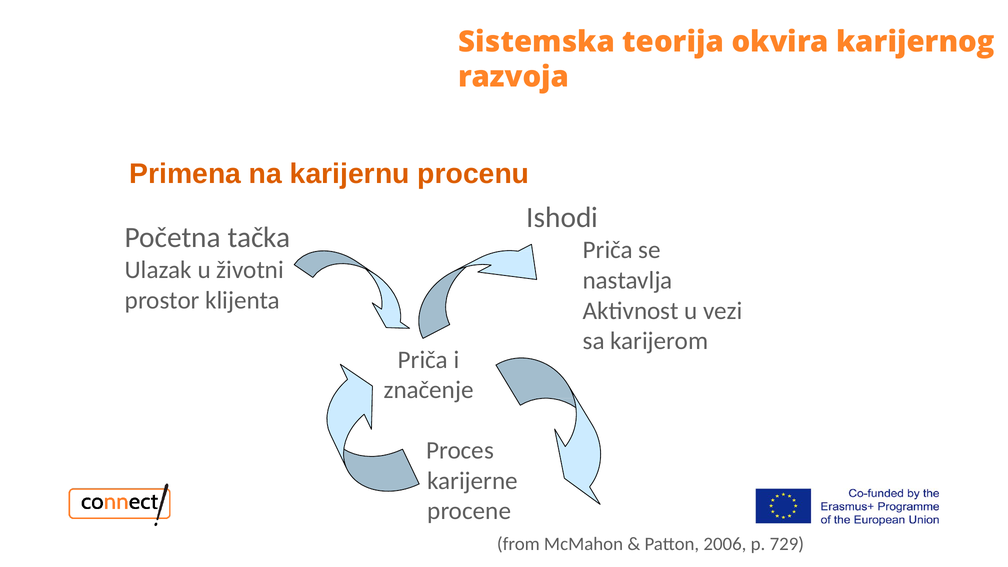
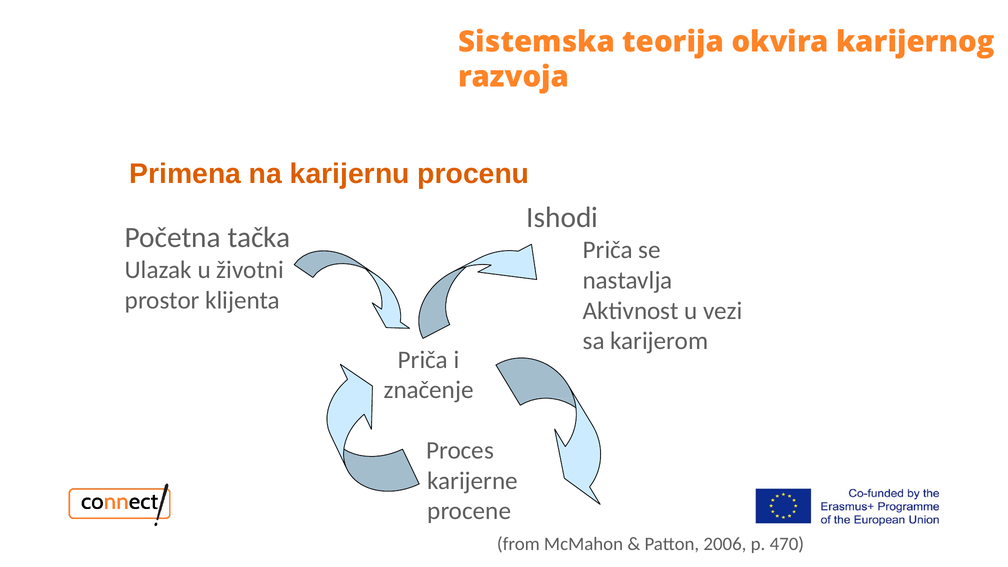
729: 729 -> 470
